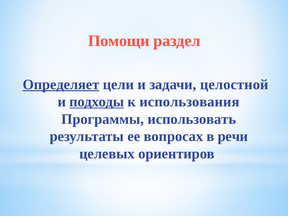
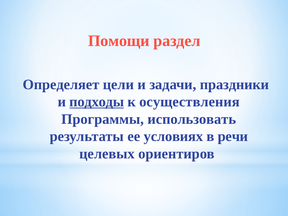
Определяет underline: present -> none
целостной: целостной -> праздники
использования: использования -> осуществления
вопросах: вопросах -> условиях
